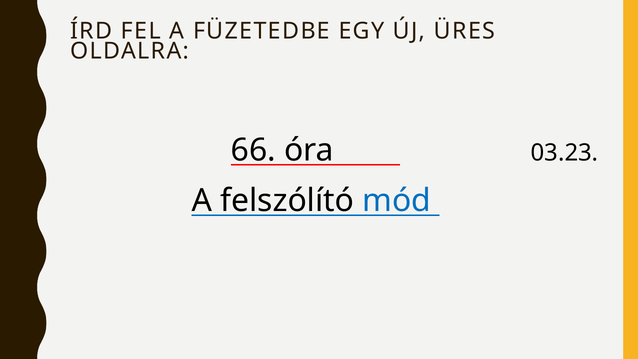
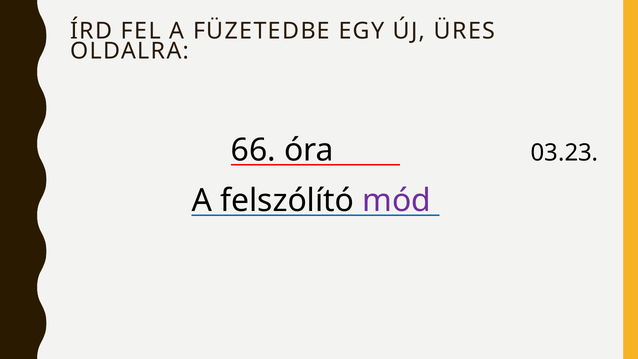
mód colour: blue -> purple
